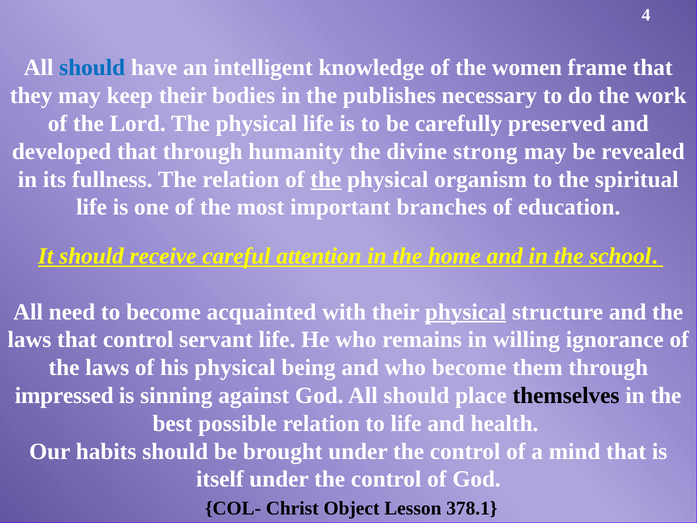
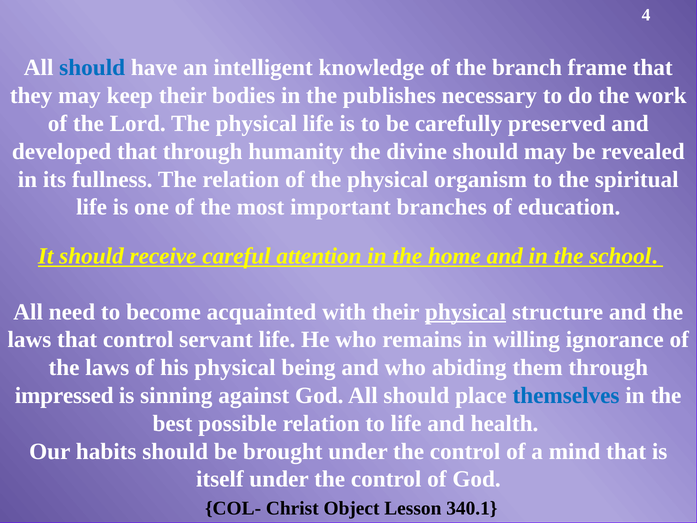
women: women -> branch
divine strong: strong -> should
the at (326, 179) underline: present -> none
who become: become -> abiding
themselves colour: black -> blue
378.1: 378.1 -> 340.1
